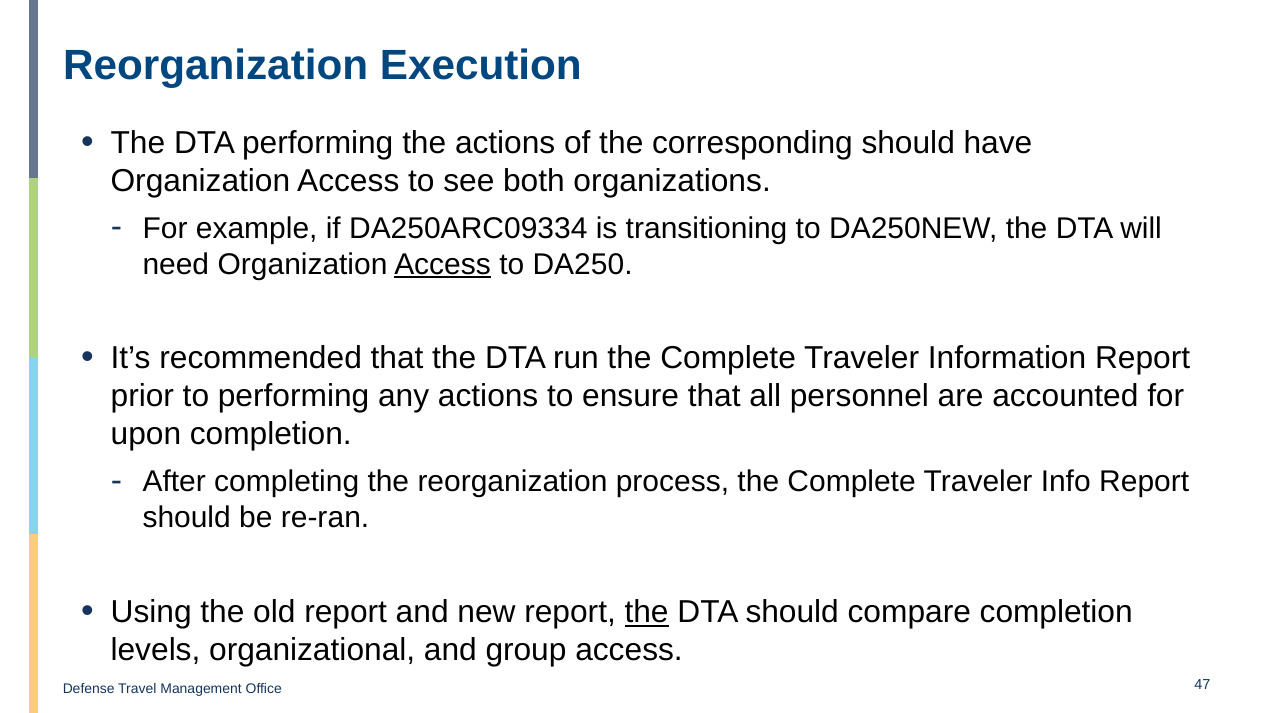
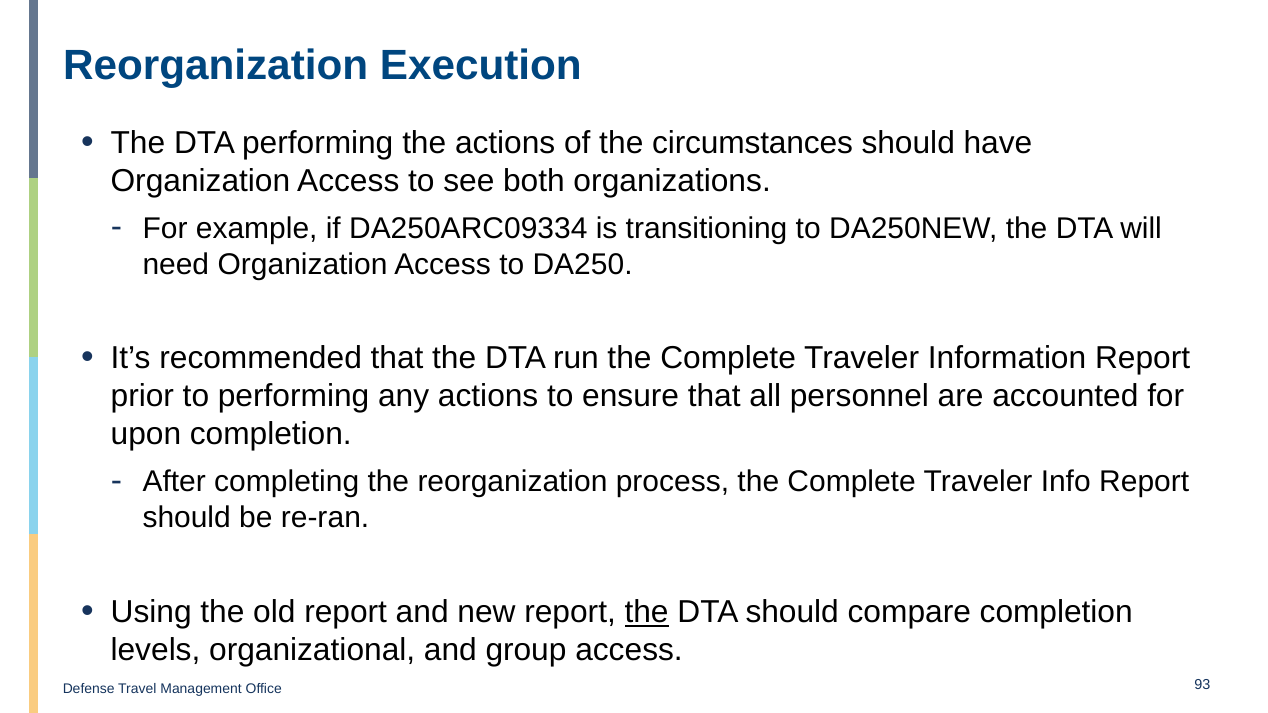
corresponding: corresponding -> circumstances
Access at (443, 264) underline: present -> none
47: 47 -> 93
